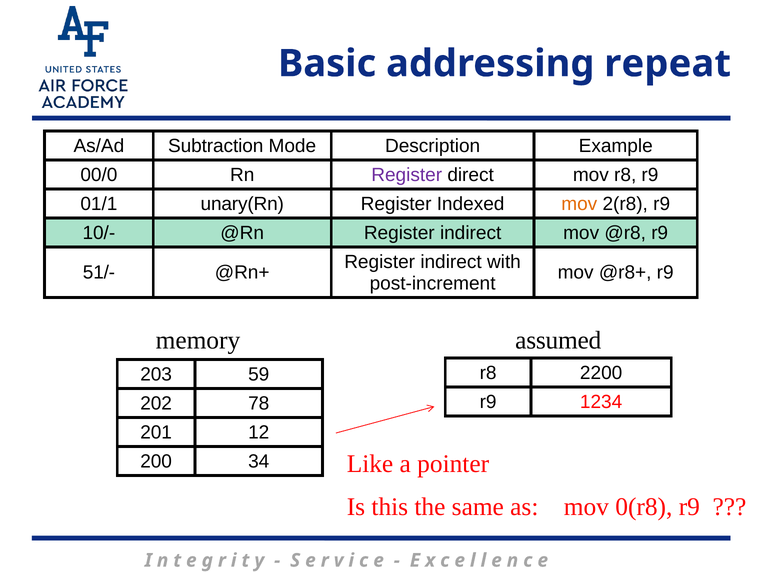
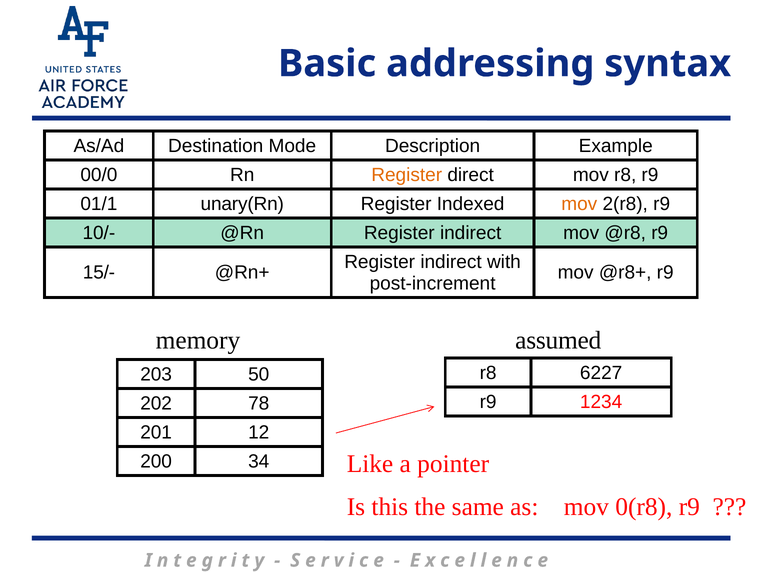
repeat: repeat -> syntax
Subtraction: Subtraction -> Destination
Register at (407, 175) colour: purple -> orange
51/-: 51/- -> 15/-
2200: 2200 -> 6227
59: 59 -> 50
